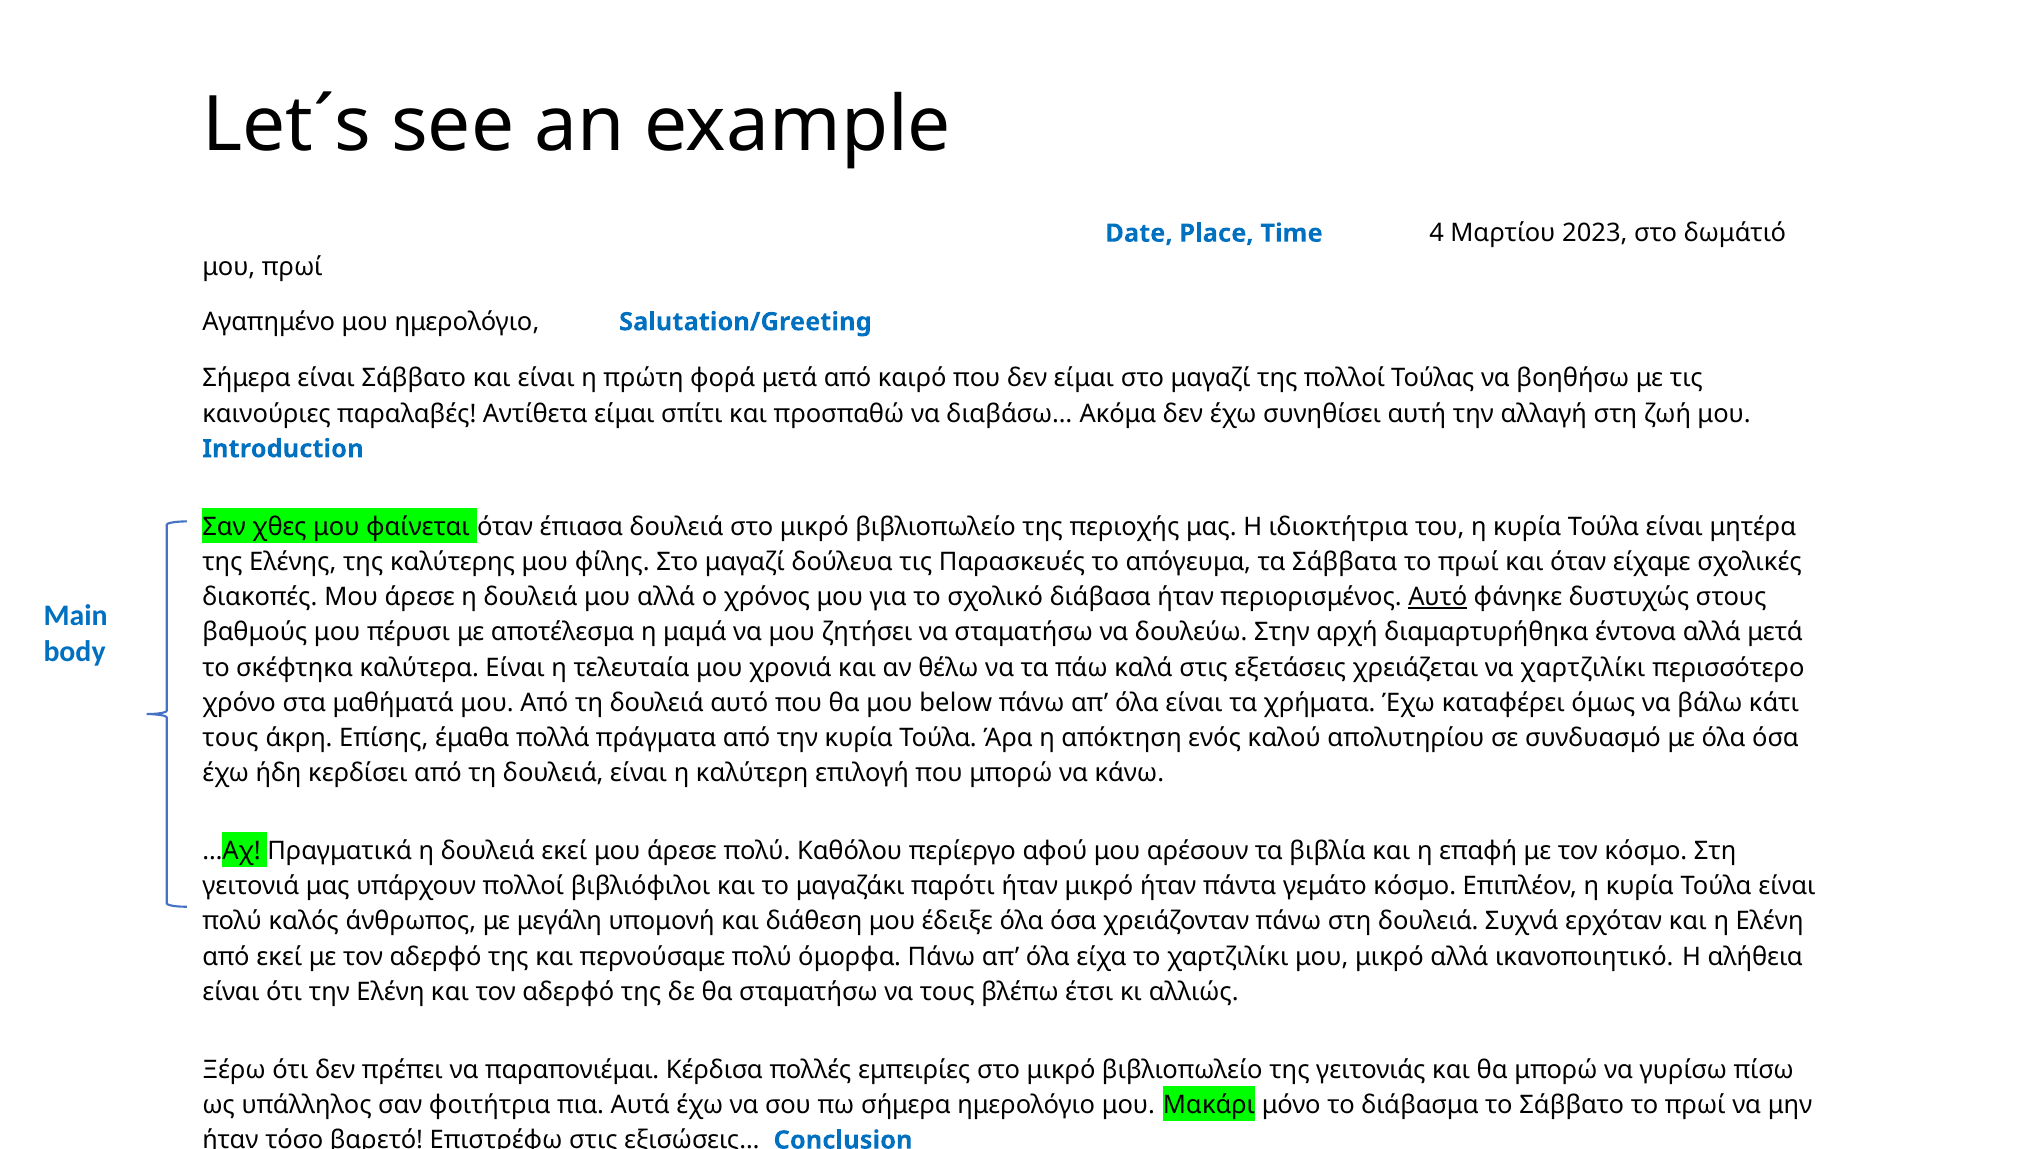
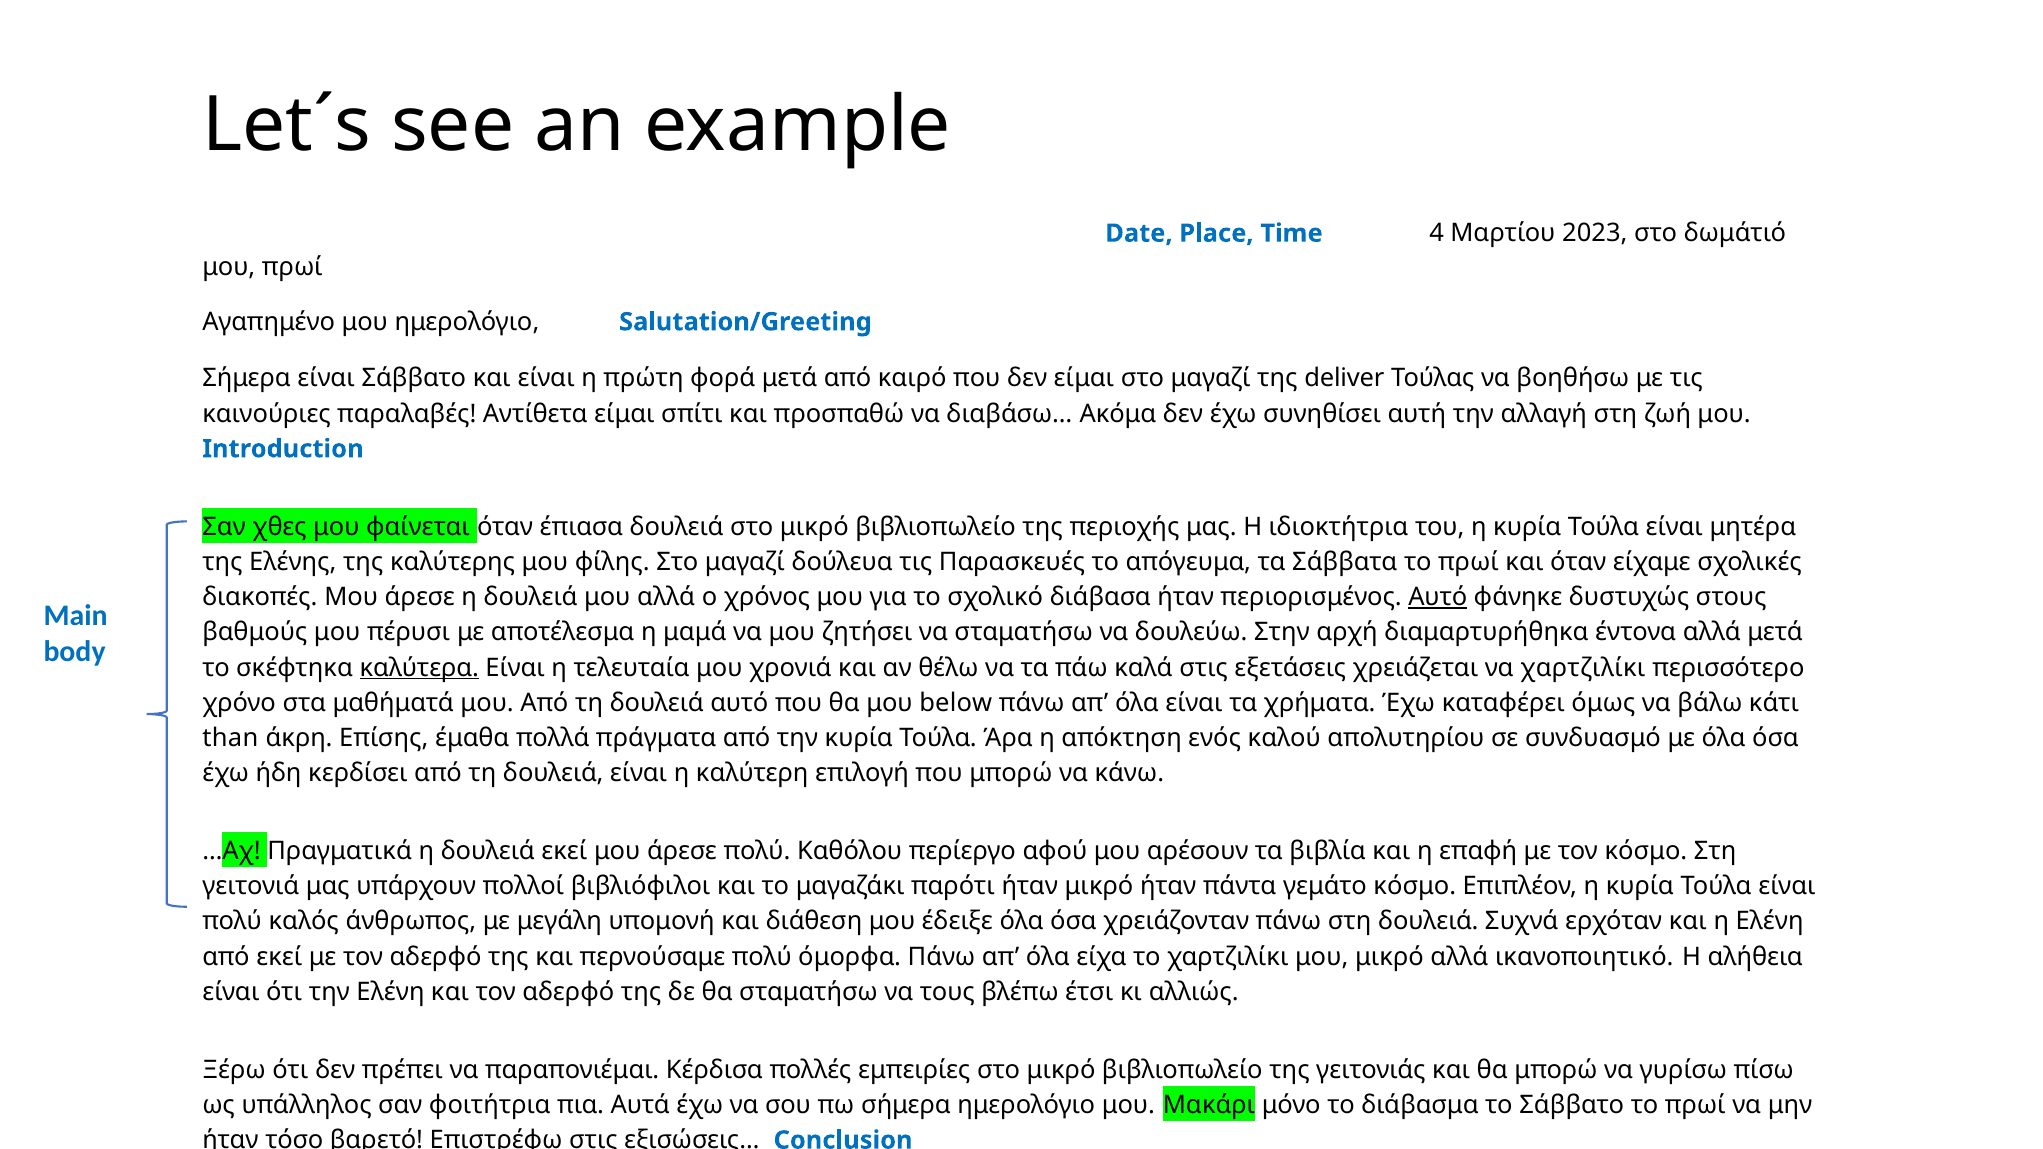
της πολλοί: πολλοί -> deliver
καλύτερα underline: none -> present
τους at (230, 738): τους -> than
